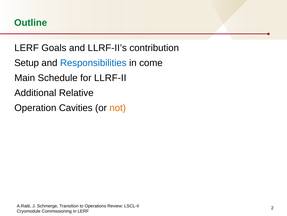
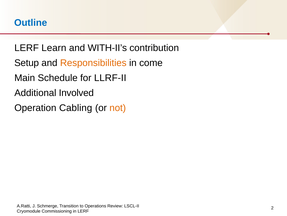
Outline colour: green -> blue
Goals: Goals -> Learn
LLRF-II’s: LLRF-II’s -> WITH-II’s
Responsibilities colour: blue -> orange
Relative: Relative -> Involved
Cavities: Cavities -> Cabling
